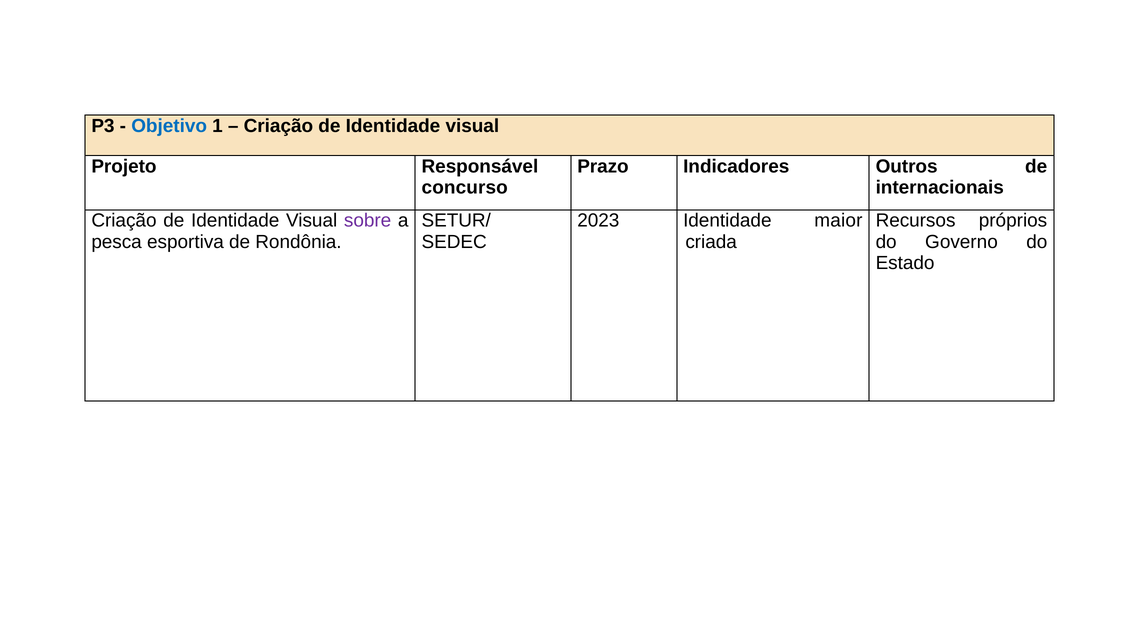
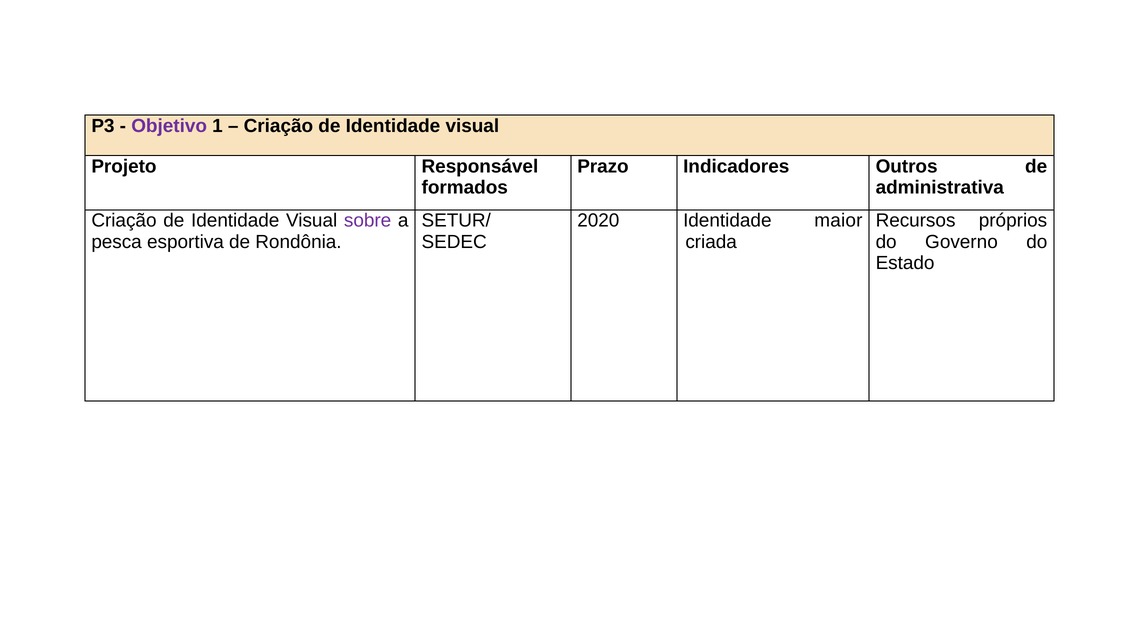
Objetivo colour: blue -> purple
concurso: concurso -> formados
internacionais: internacionais -> administrativa
2023: 2023 -> 2020
